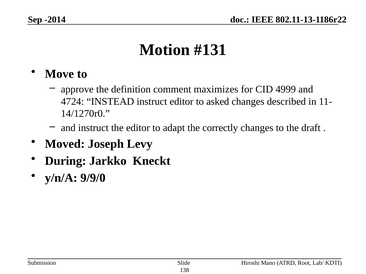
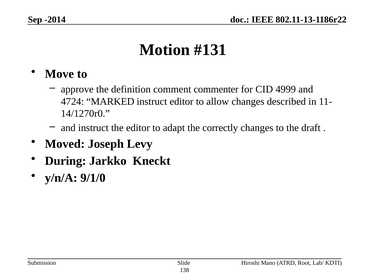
maximizes: maximizes -> commenter
INSTEAD: INSTEAD -> MARKED
asked: asked -> allow
9/9/0: 9/9/0 -> 9/1/0
